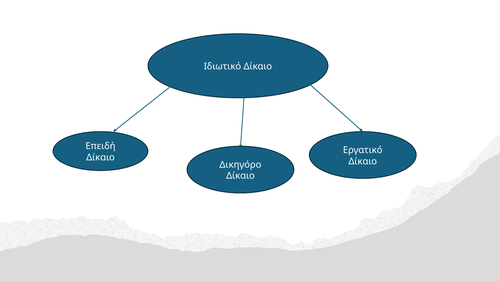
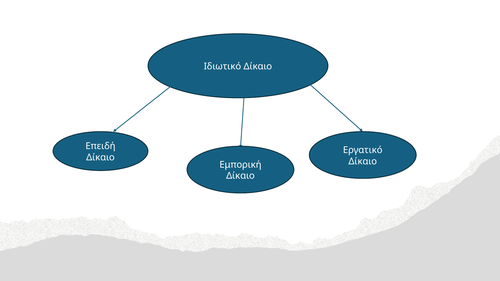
Δικηγόρο: Δικηγόρο -> Εμπορική
